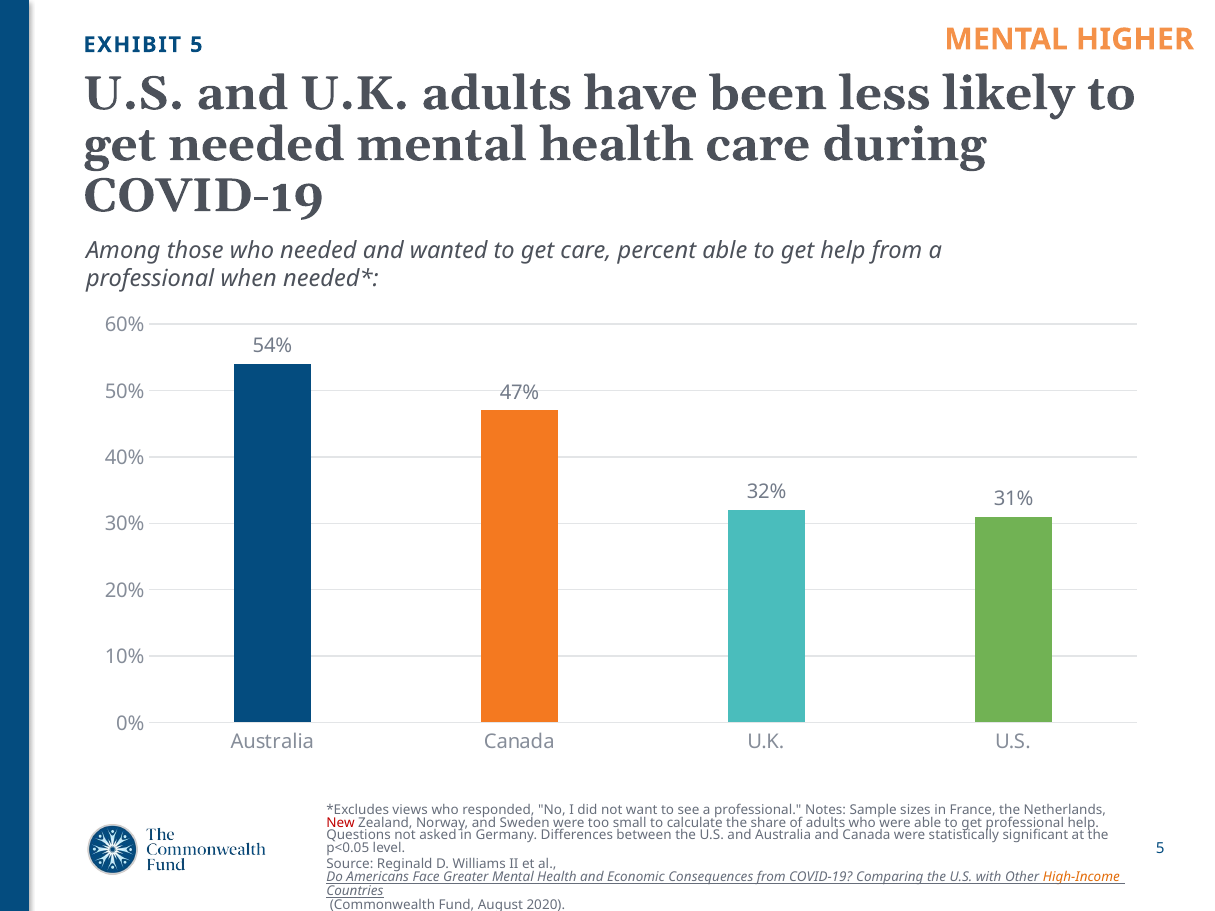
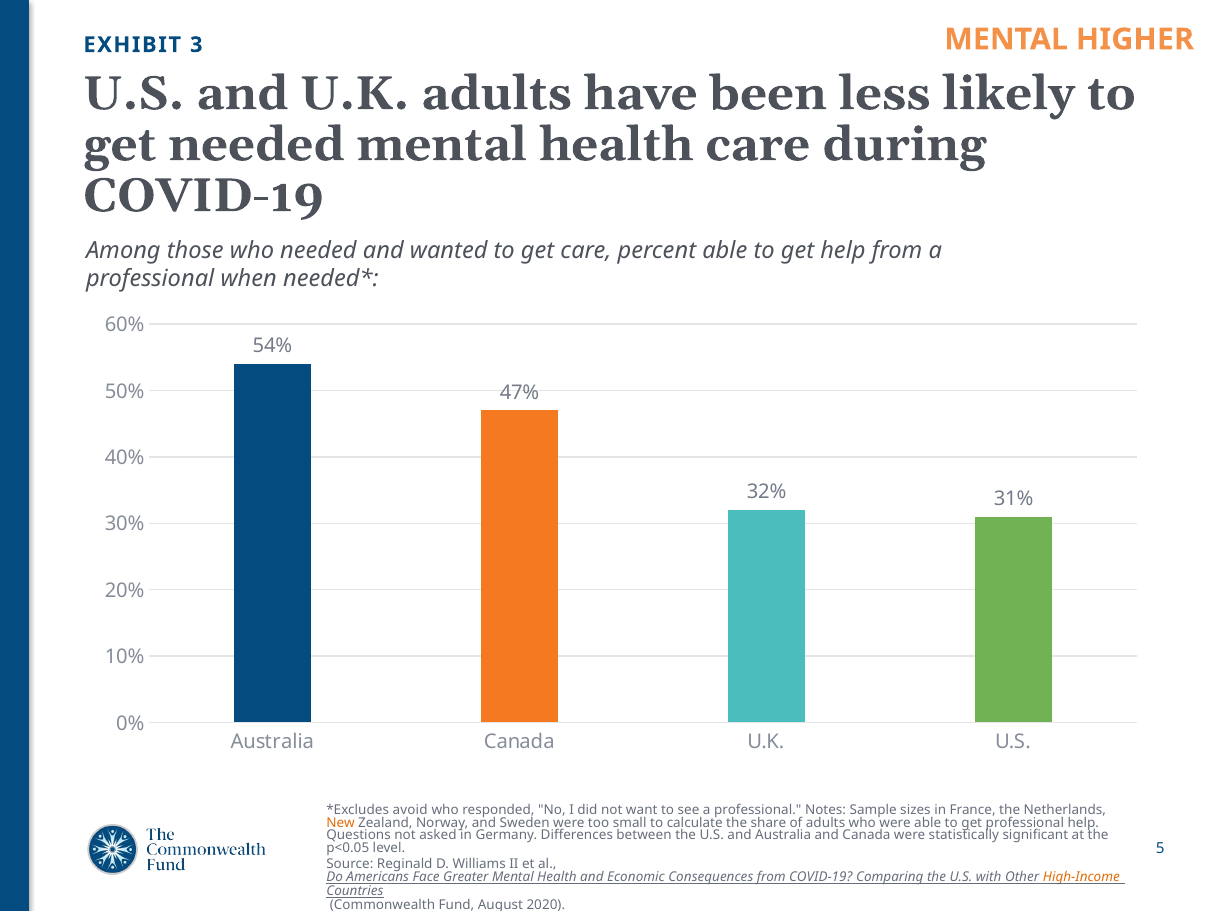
EXHIBIT 5: 5 -> 3
views: views -> avoid
New colour: red -> orange
